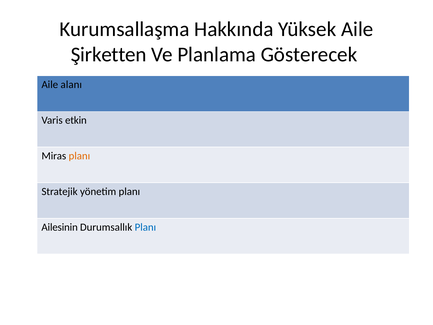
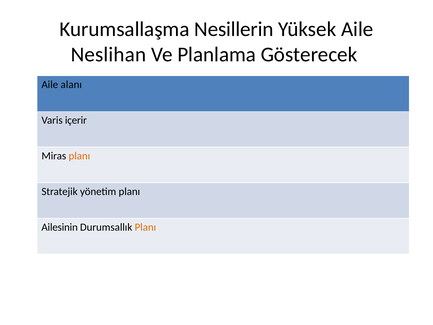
Hakkında: Hakkında -> Nesillerin
Şirketten: Şirketten -> Neslihan
etkin: etkin -> içerir
Planı at (145, 227) colour: blue -> orange
